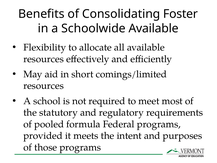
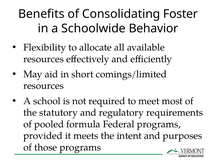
Schoolwide Available: Available -> Behavior
